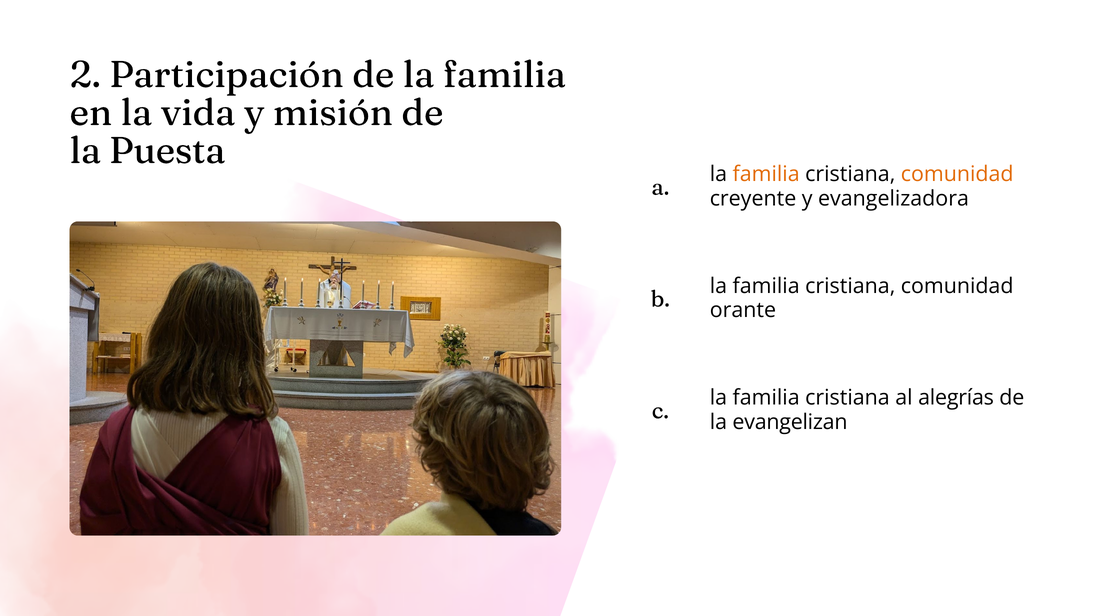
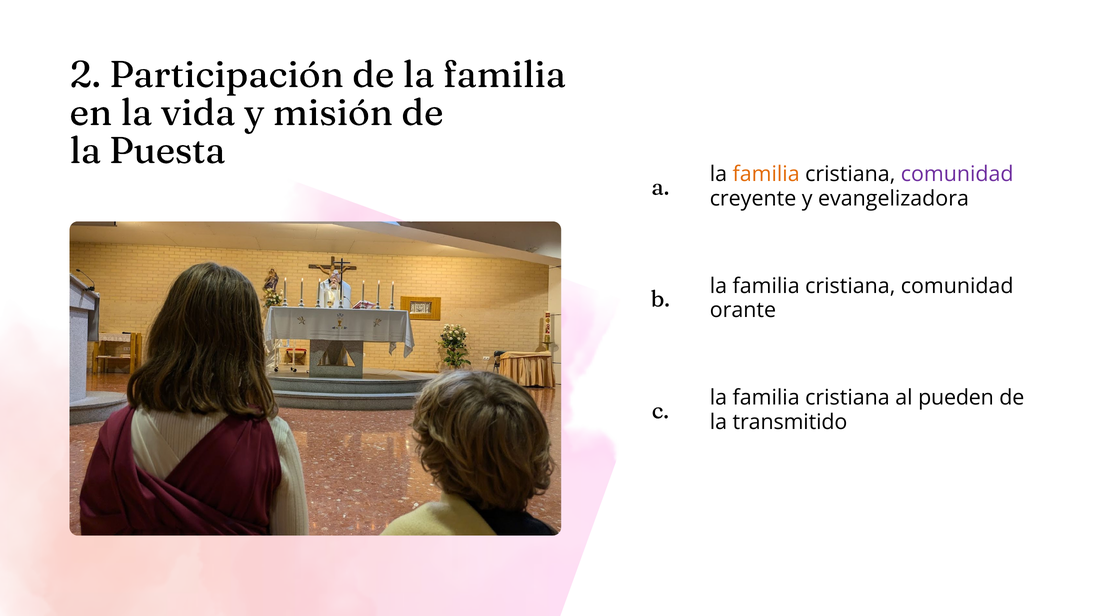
comunidad at (957, 174) colour: orange -> purple
alegrías: alegrías -> pueden
evangelizan: evangelizan -> transmitido
